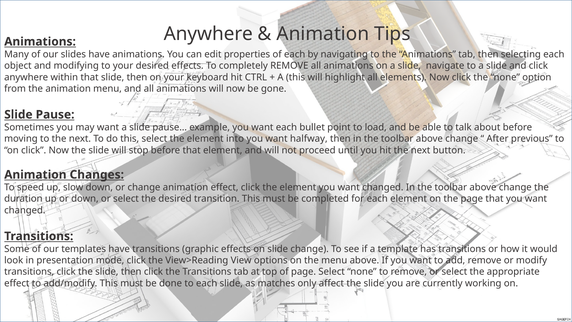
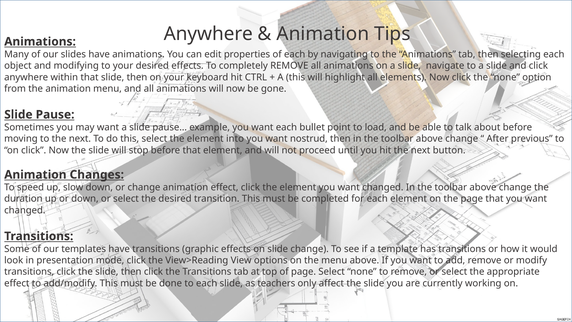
halfway: halfway -> nostrud
matches: matches -> teachers
